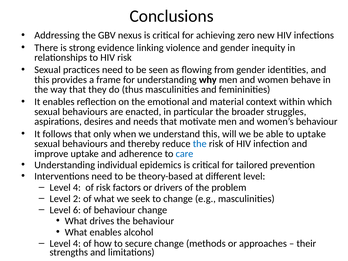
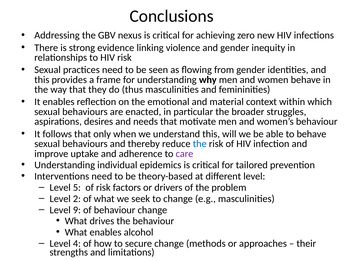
to uptake: uptake -> behave
care colour: blue -> purple
4 at (77, 188): 4 -> 5
6: 6 -> 9
